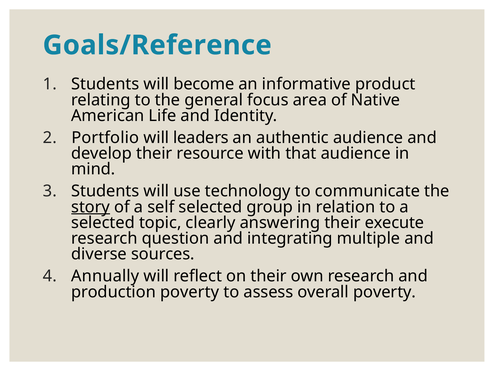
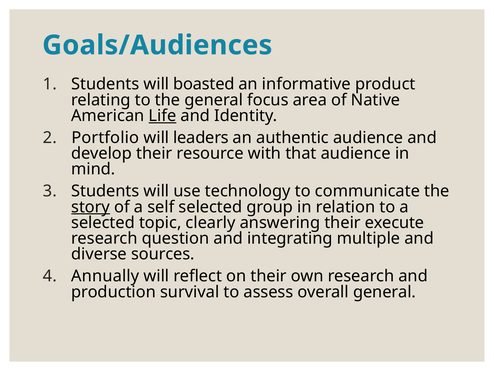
Goals/Reference: Goals/Reference -> Goals/Audiences
become: become -> boasted
Life underline: none -> present
production poverty: poverty -> survival
overall poverty: poverty -> general
